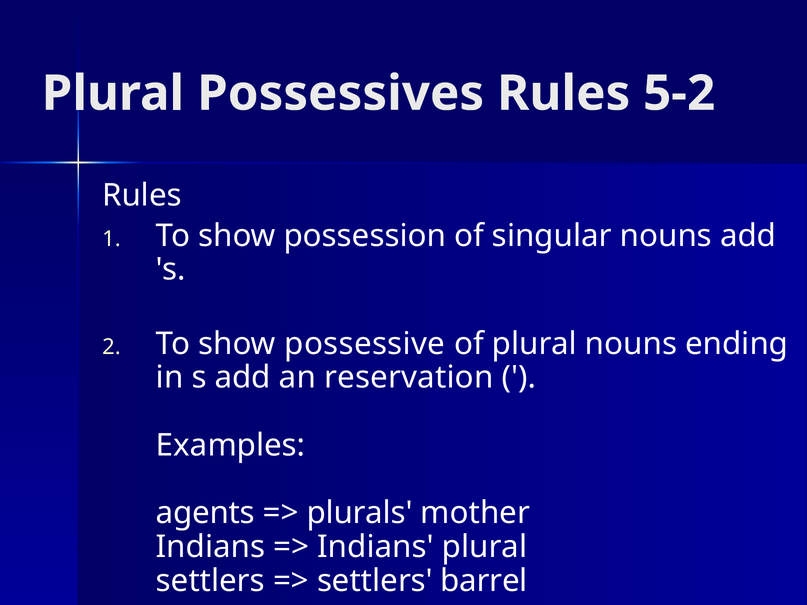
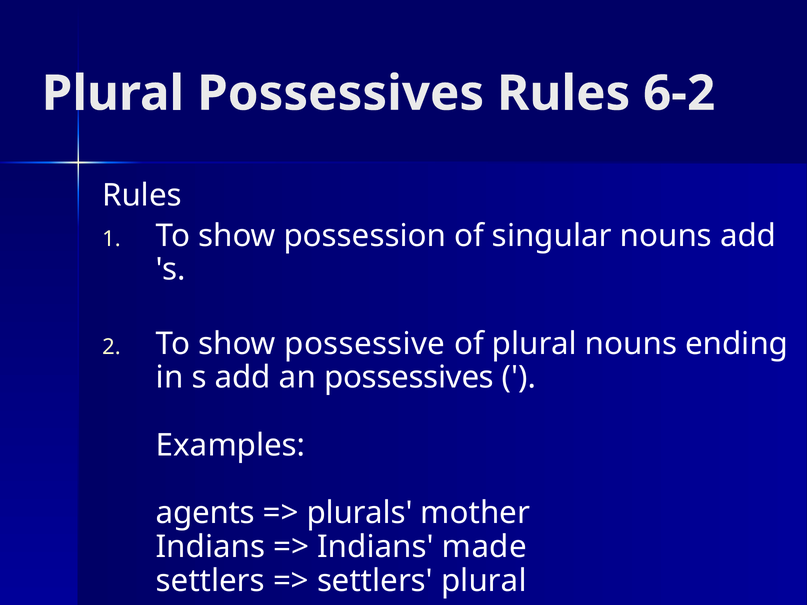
5-2: 5-2 -> 6-2
an reservation: reservation -> possessives
Indians plural: plural -> made
settlers barrel: barrel -> plural
